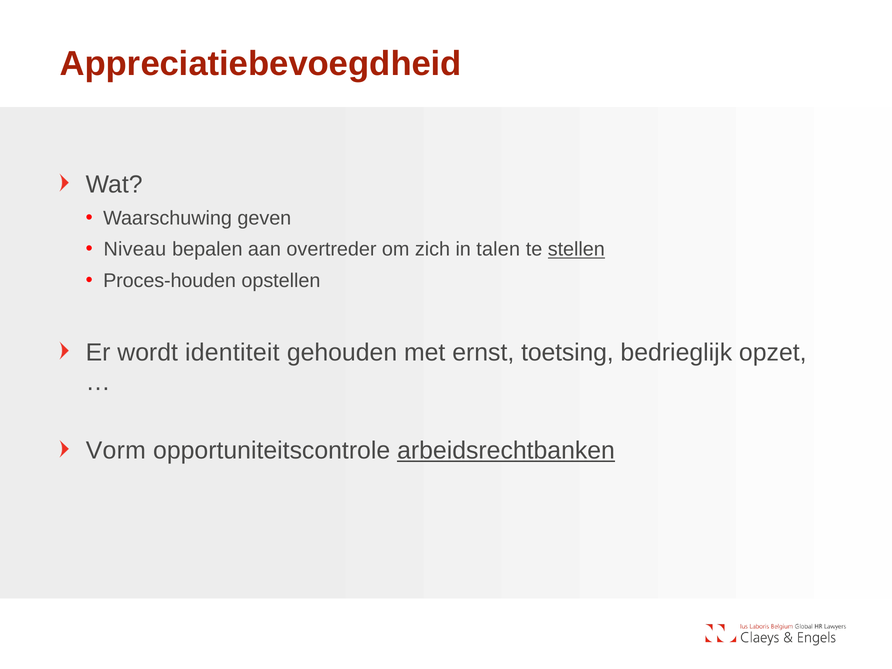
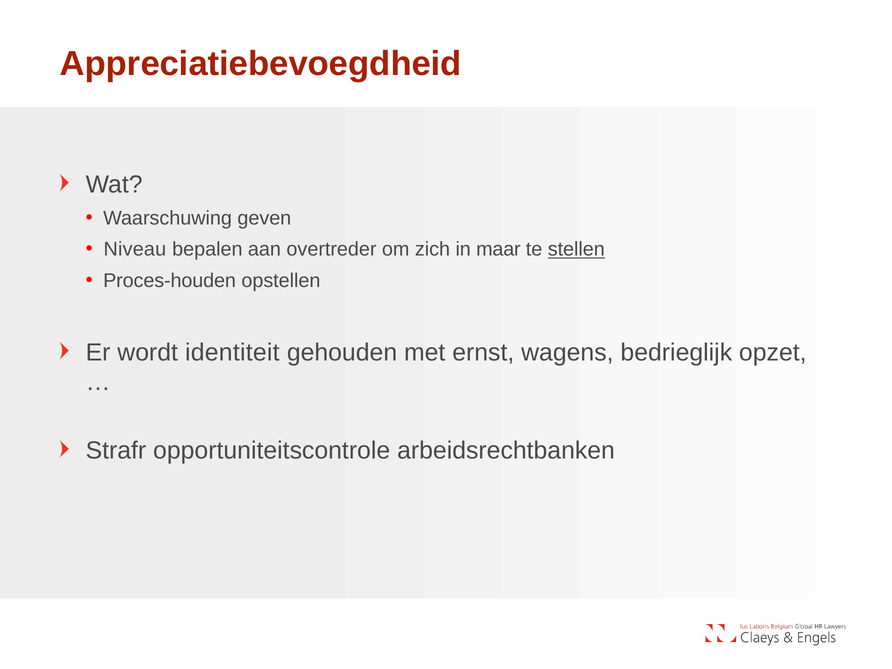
talen: talen -> maar
toetsing: toetsing -> wagens
Vorm: Vorm -> Strafr
arbeidsrechtbanken underline: present -> none
